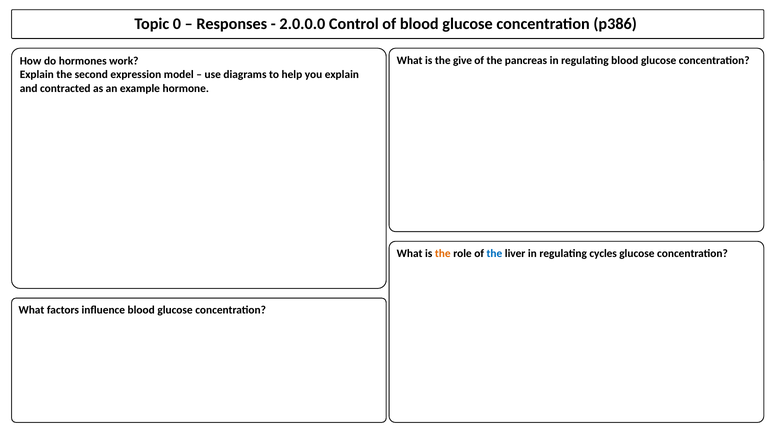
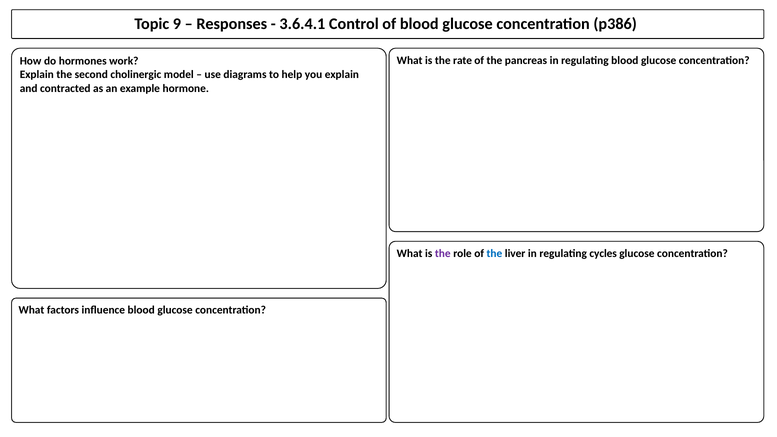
0: 0 -> 9
2.0.0.0: 2.0.0.0 -> 3.6.4.1
give: give -> rate
expression: expression -> cholinergic
the at (443, 254) colour: orange -> purple
